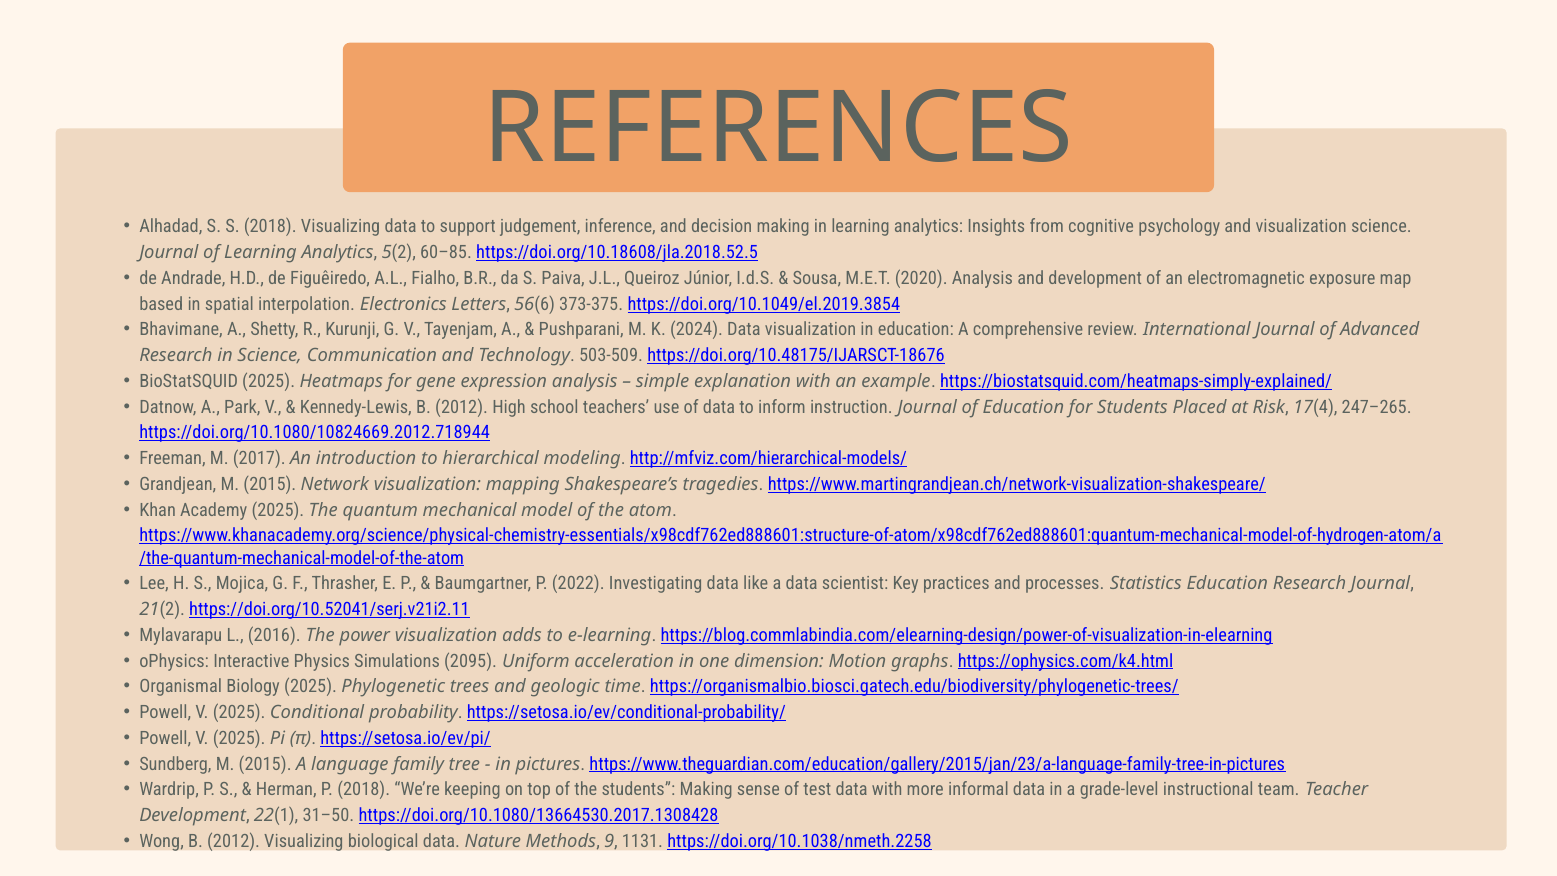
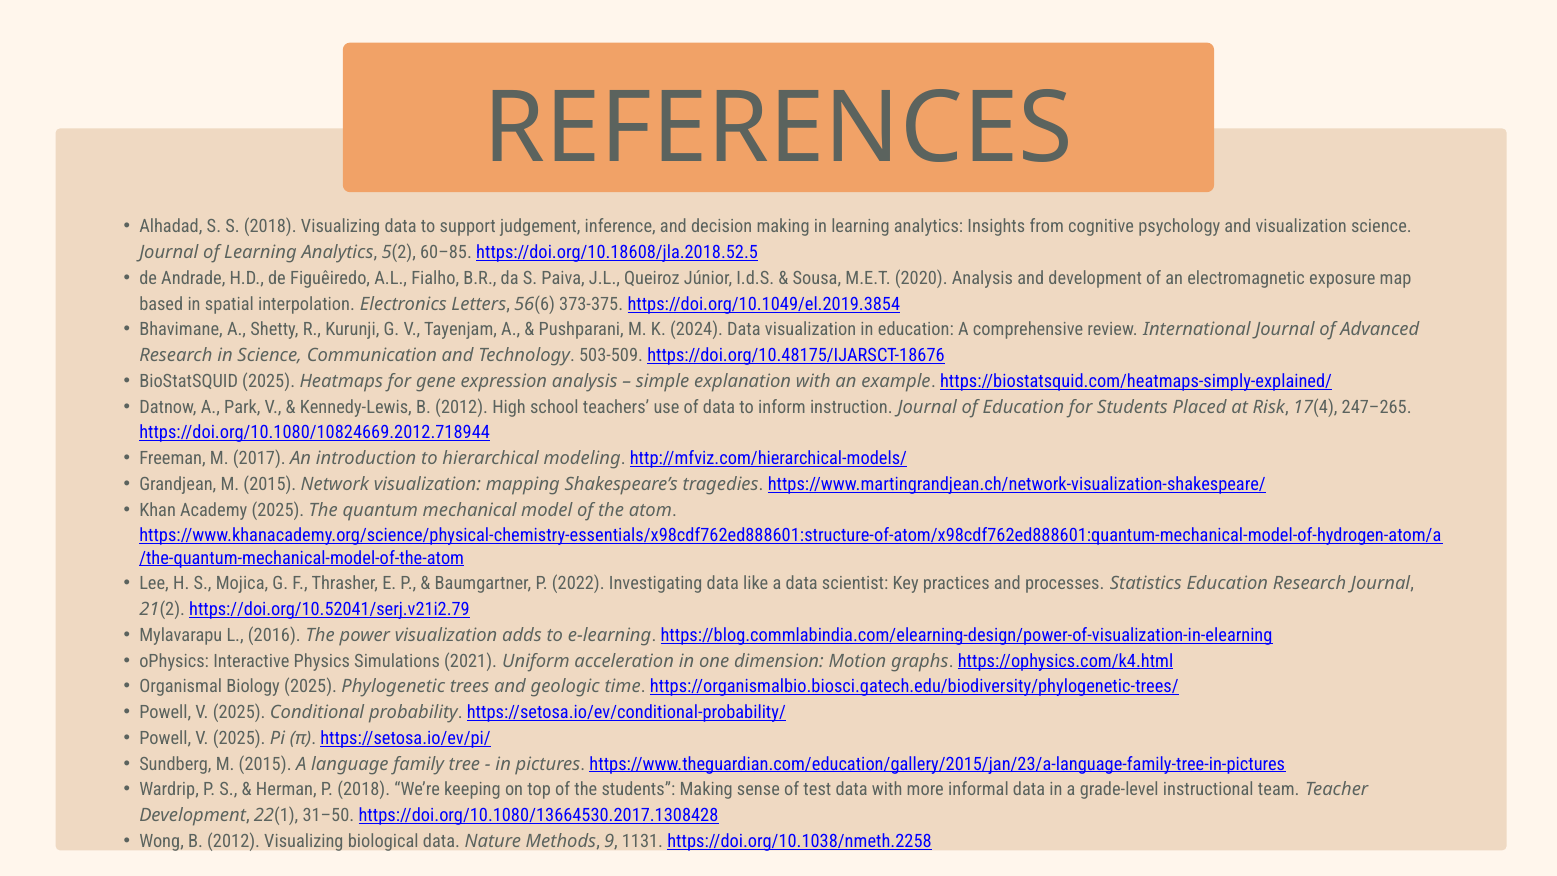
https://doi.org/10.52041/serj.v21i2.11: https://doi.org/10.52041/serj.v21i2.11 -> https://doi.org/10.52041/serj.v21i2.79
2095: 2095 -> 2021
